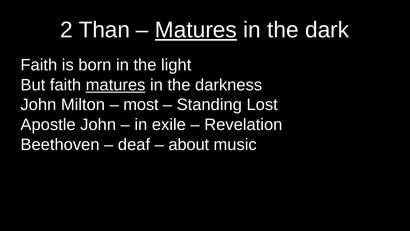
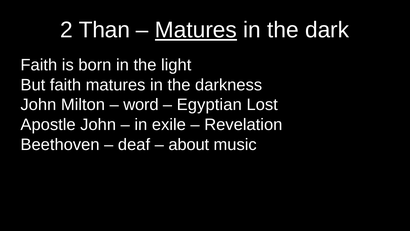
matures at (116, 85) underline: present -> none
most: most -> word
Standing: Standing -> Egyptian
